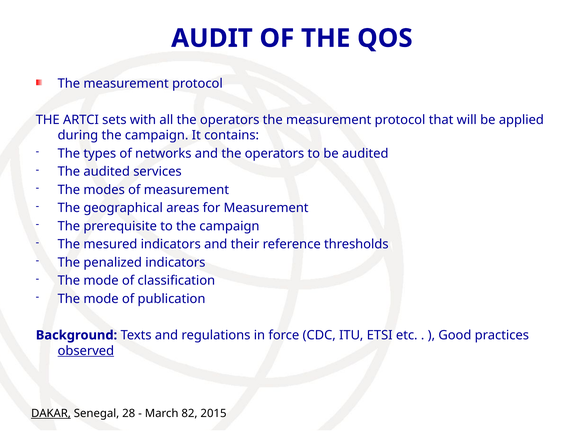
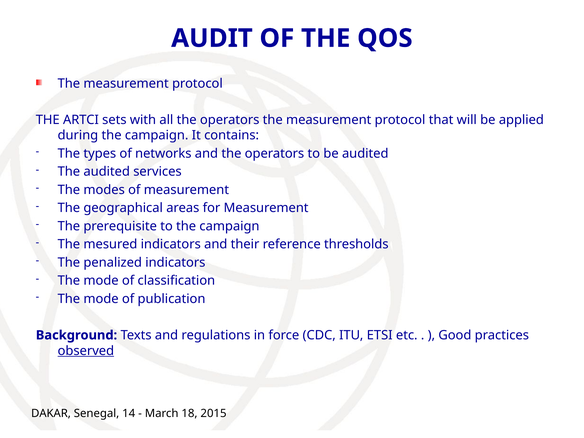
DAKAR underline: present -> none
28: 28 -> 14
82: 82 -> 18
